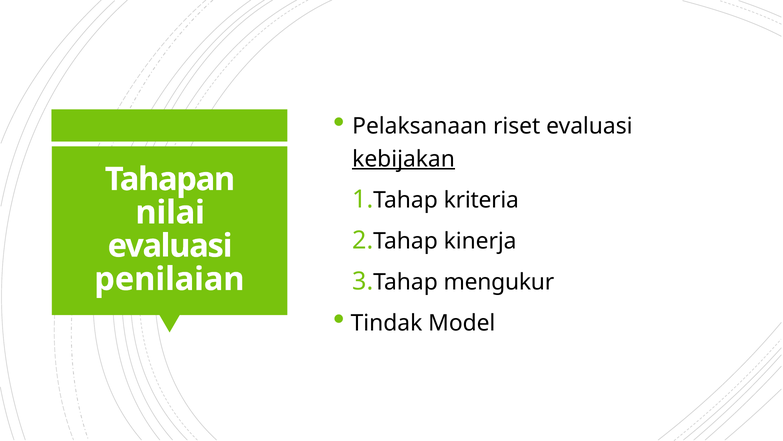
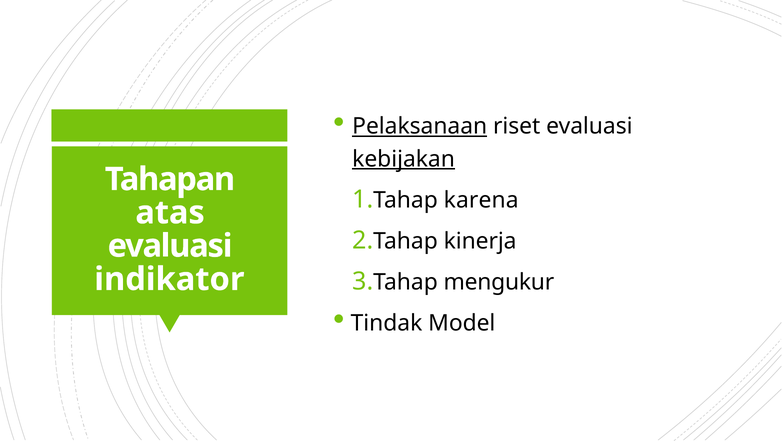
Pelaksanaan underline: none -> present
kriteria: kriteria -> karena
nilai: nilai -> atas
penilaian: penilaian -> indikator
